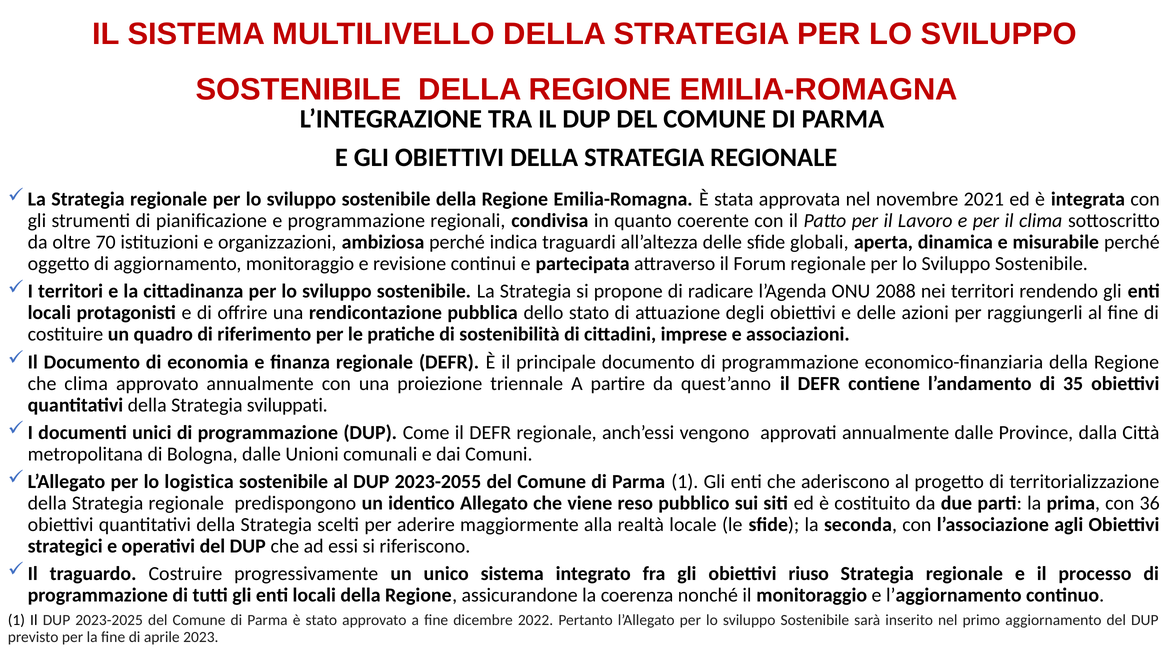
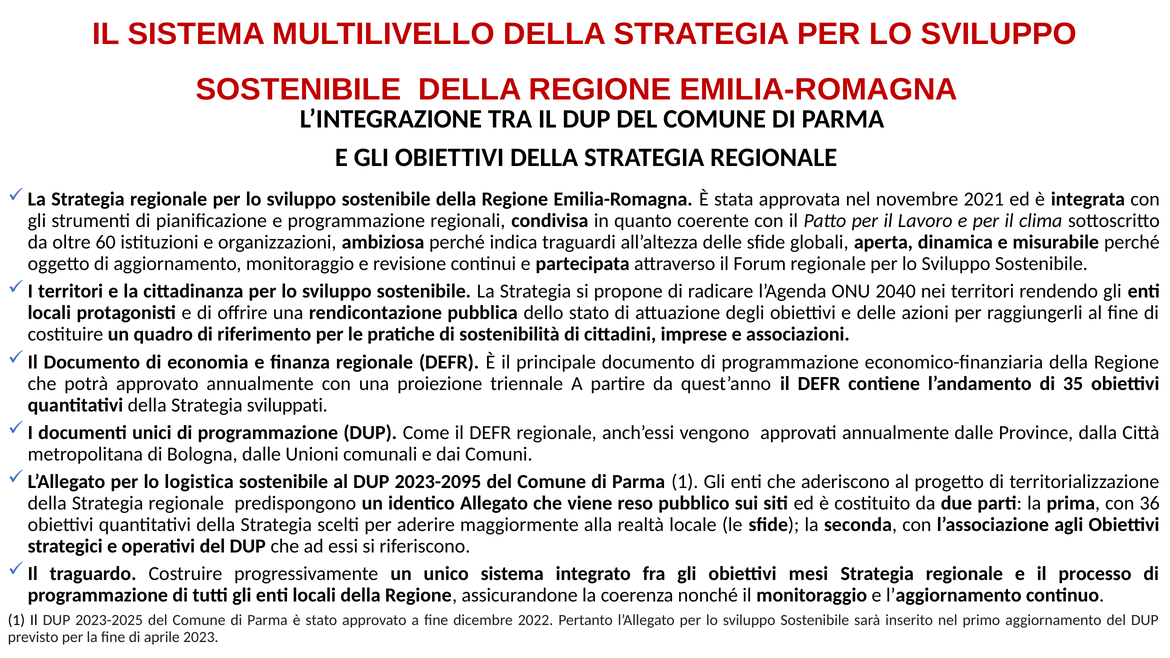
70: 70 -> 60
2088: 2088 -> 2040
che clima: clima -> potrà
2023-2055: 2023-2055 -> 2023-2095
riuso: riuso -> mesi
